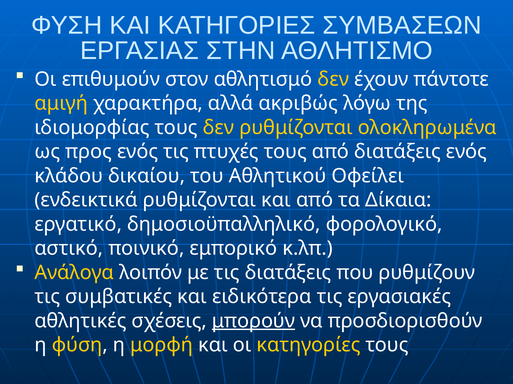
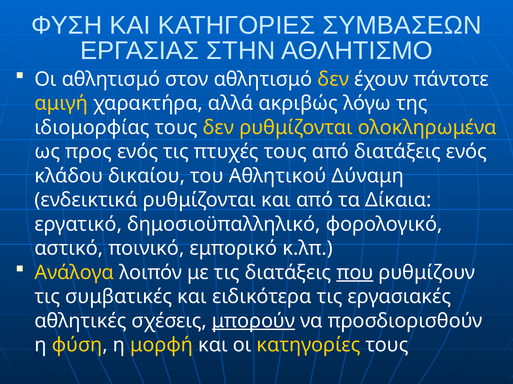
Οι επιθυμούν: επιθυμούν -> αθλητισμό
Οφείλει: Οφείλει -> Δύναμη
που underline: none -> present
